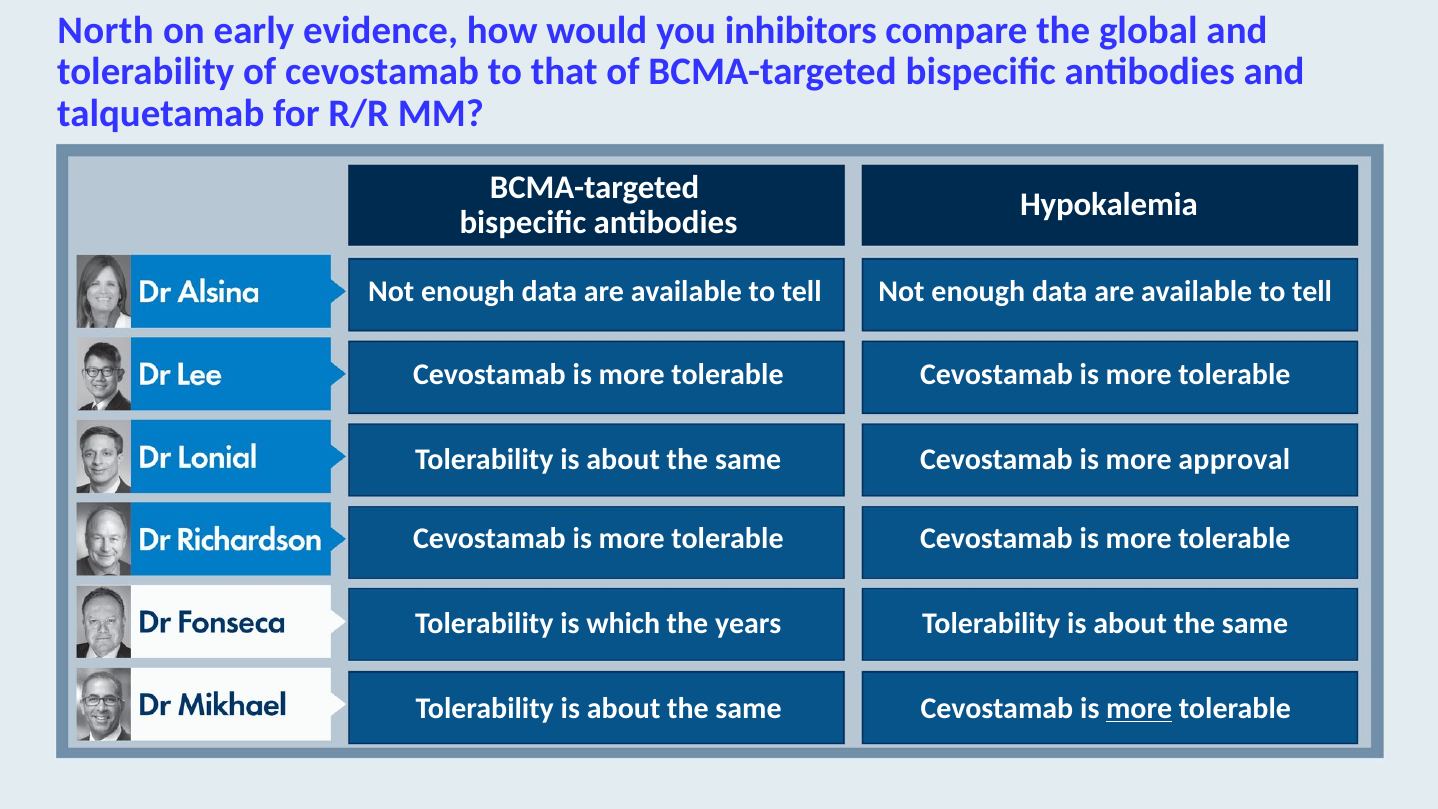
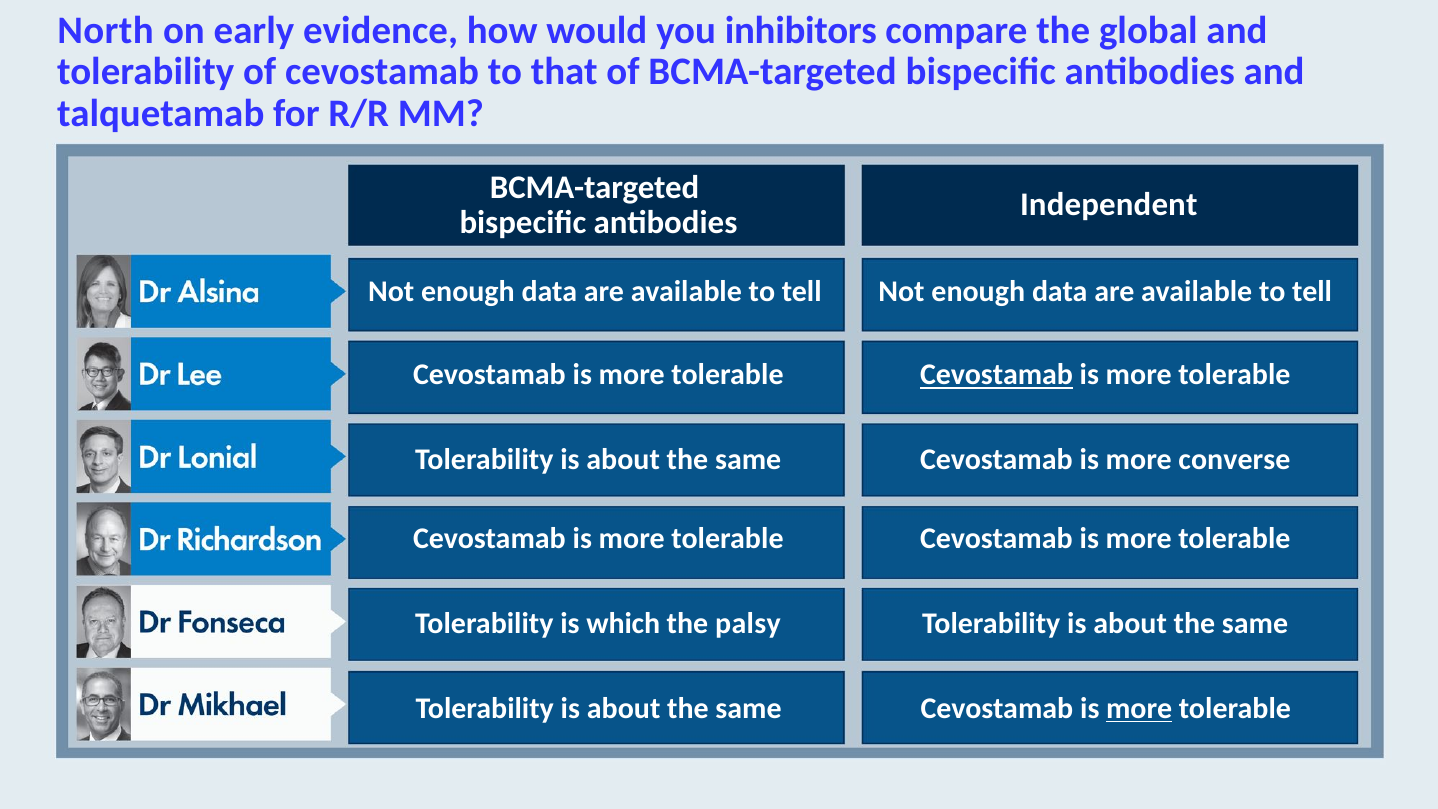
Hypokalemia: Hypokalemia -> Independent
Cevostamab at (996, 375) underline: none -> present
approval: approval -> converse
years: years -> palsy
